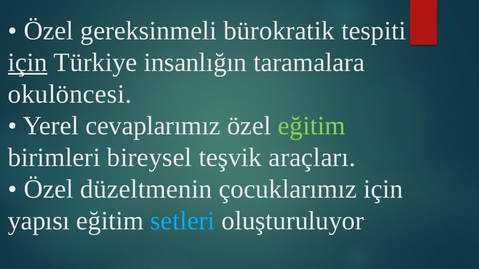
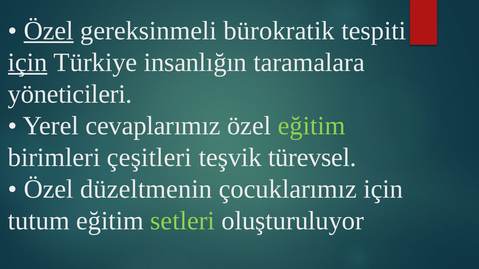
Özel at (49, 31) underline: none -> present
okulöncesi: okulöncesi -> yöneticileri
bireysel: bireysel -> çeşitleri
araçları: araçları -> türevsel
yapısı: yapısı -> tutum
setleri colour: light blue -> light green
